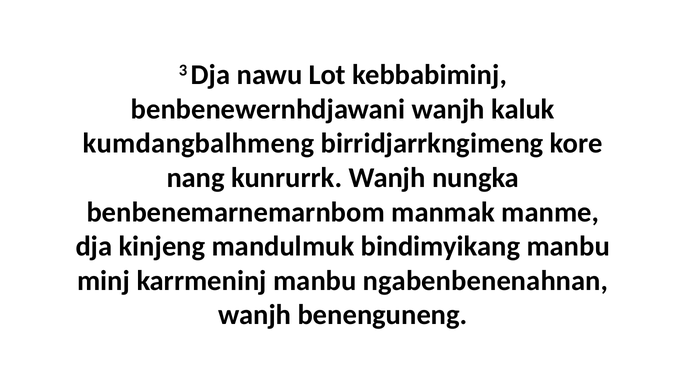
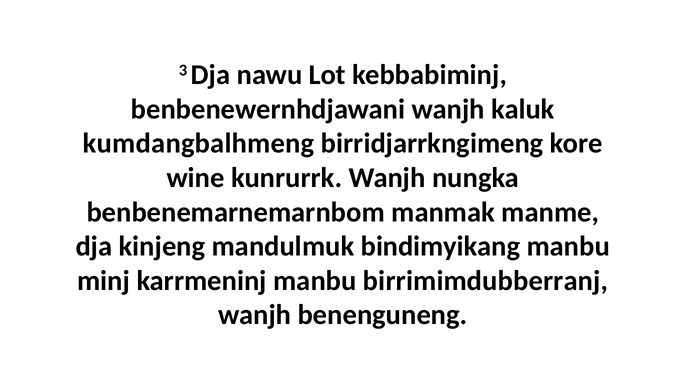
nang: nang -> wine
ngabenbenenahnan: ngabenbenenahnan -> birrimimdubberranj
